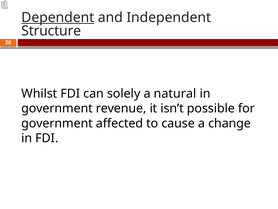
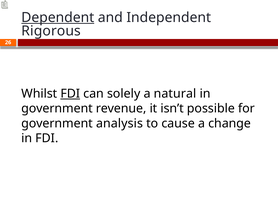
Structure: Structure -> Rigorous
FDI at (70, 93) underline: none -> present
affected: affected -> analysis
